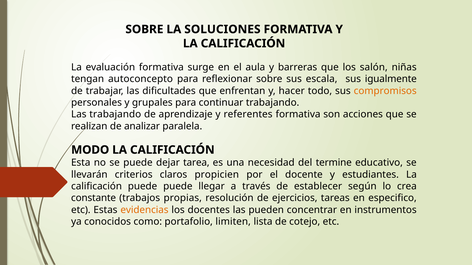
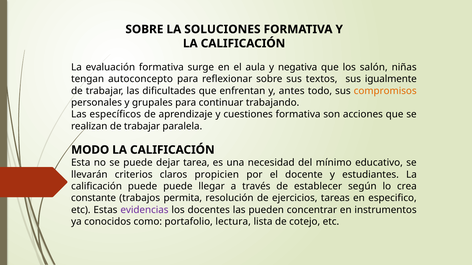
barreras: barreras -> negativa
escala: escala -> textos
hacer: hacer -> antes
Las trabajando: trabajando -> específicos
referentes: referentes -> cuestiones
realizan de analizar: analizar -> trabajar
termine: termine -> mínimo
propias: propias -> permita
evidencias colour: orange -> purple
limiten: limiten -> lectura
